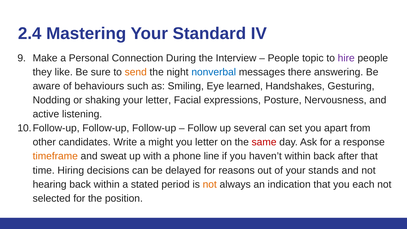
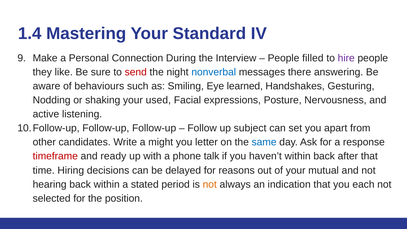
2.4: 2.4 -> 1.4
topic: topic -> filled
send colour: orange -> red
your letter: letter -> used
several: several -> subject
same colour: red -> blue
timeframe colour: orange -> red
sweat: sweat -> ready
line: line -> talk
stands: stands -> mutual
